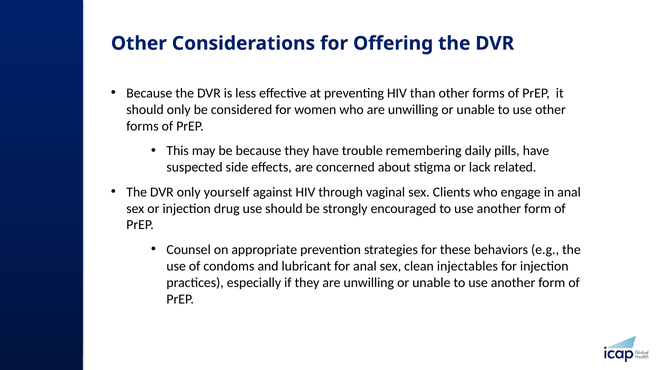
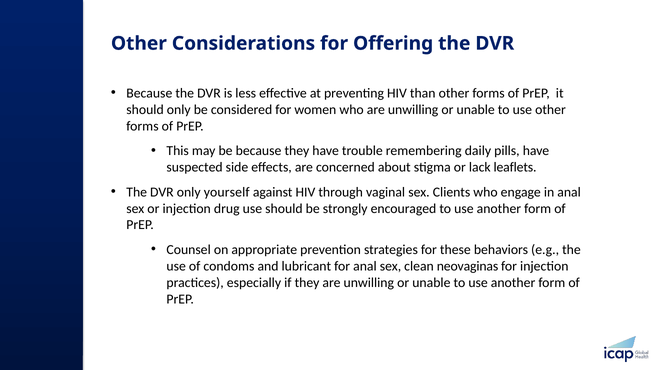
related: related -> leaflets
injectables: injectables -> neovaginas
